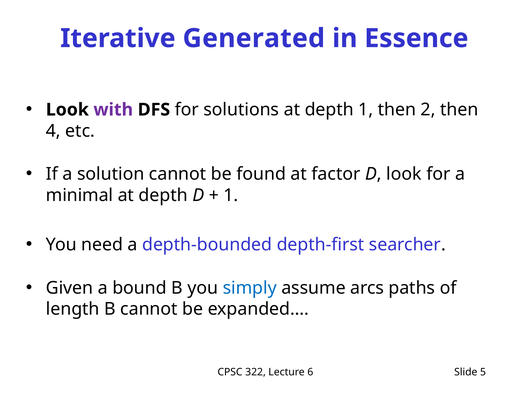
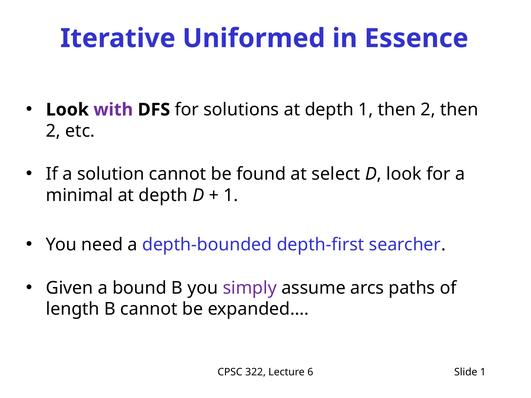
Generated: Generated -> Uniformed
4 at (53, 131): 4 -> 2
factor: factor -> select
simply colour: blue -> purple
Slide 5: 5 -> 1
